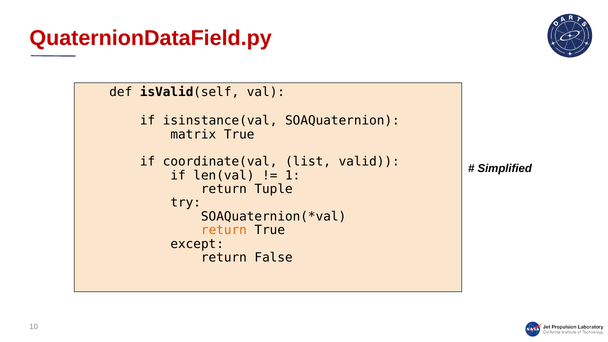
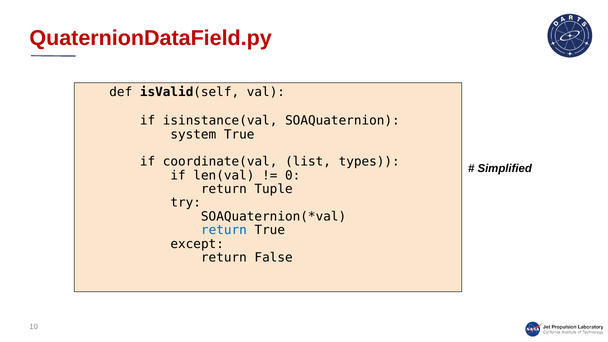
matrix: matrix -> system
valid: valid -> types
1: 1 -> 0
return at (224, 230) colour: orange -> blue
